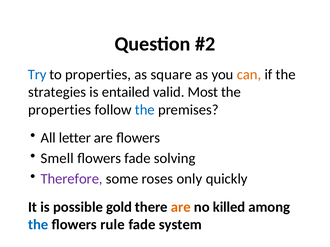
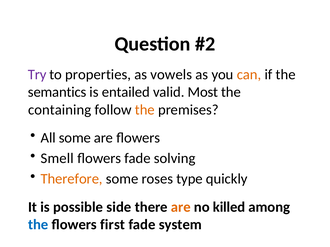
Try colour: blue -> purple
square: square -> vowels
strategies: strategies -> semantics
properties at (60, 110): properties -> containing
the at (145, 110) colour: blue -> orange
All letter: letter -> some
Therefore colour: purple -> orange
only: only -> type
gold: gold -> side
rule: rule -> first
